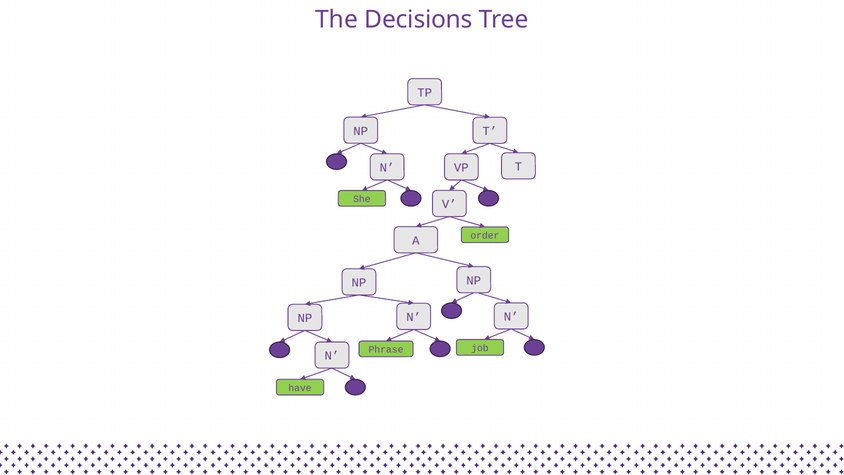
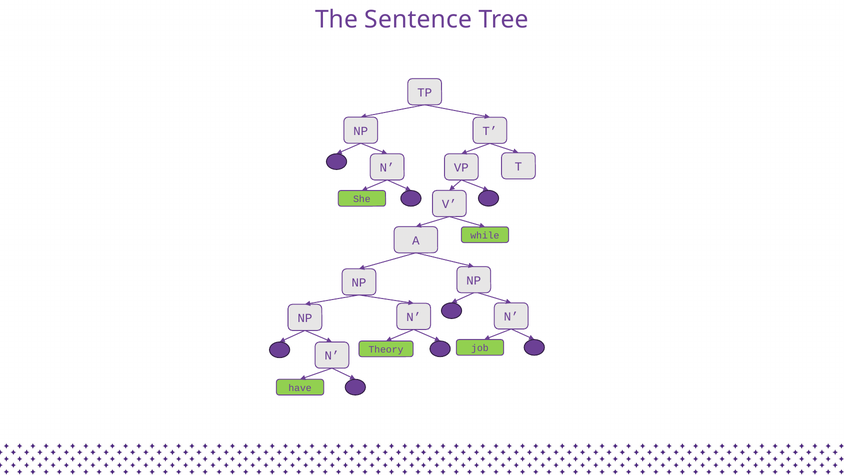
Decisions: Decisions -> Sentence
order: order -> while
Phrase: Phrase -> Theory
